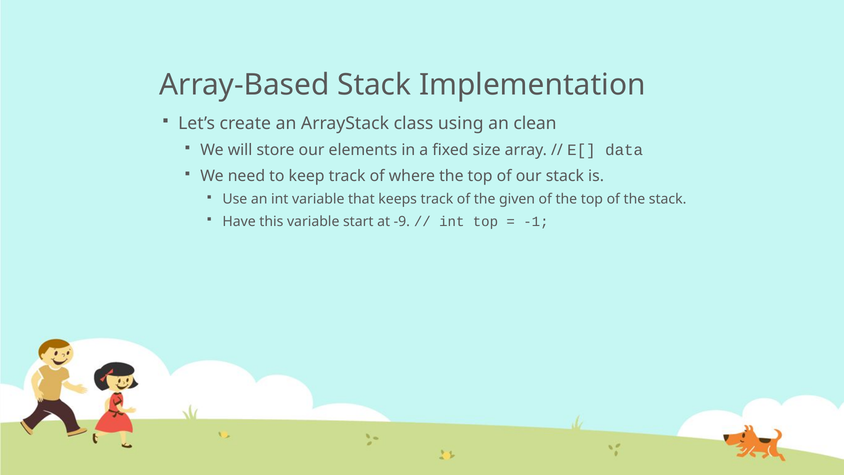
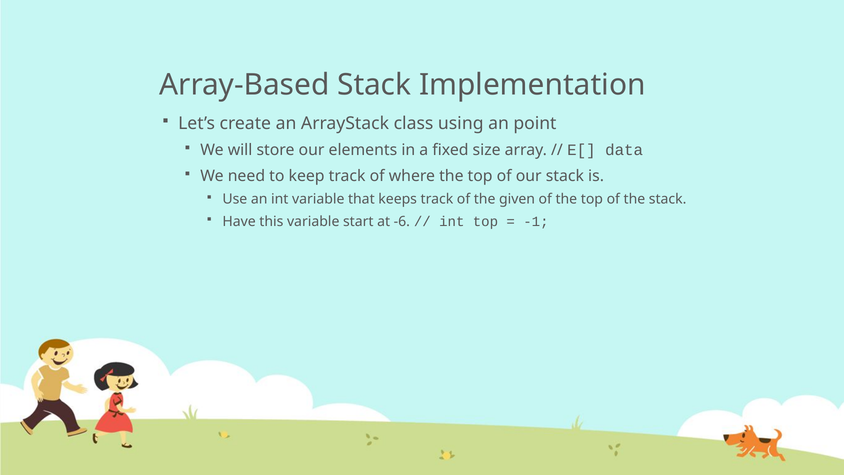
clean: clean -> point
-9: -9 -> -6
